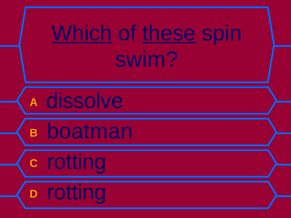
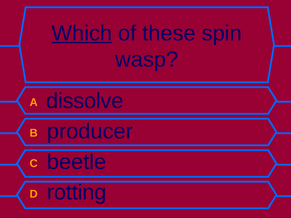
these underline: present -> none
swim: swim -> wasp
boatman: boatman -> producer
C rotting: rotting -> beetle
